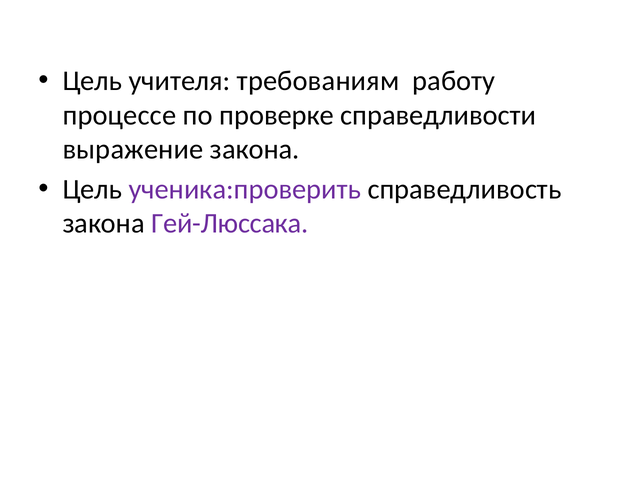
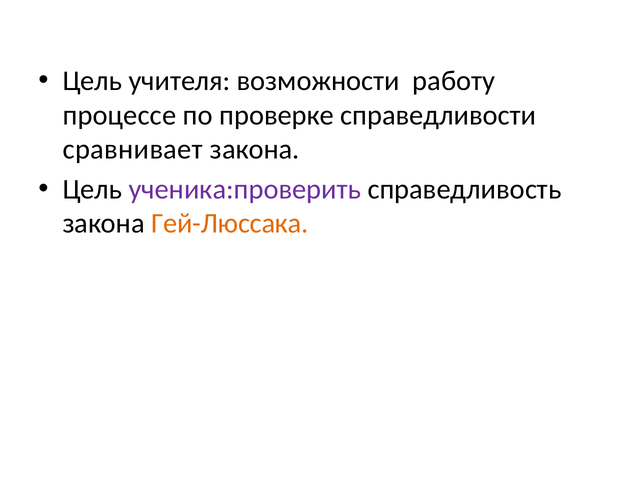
требованиям: требованиям -> возможности
выражение: выражение -> сравнивает
Гей-Люссака colour: purple -> orange
